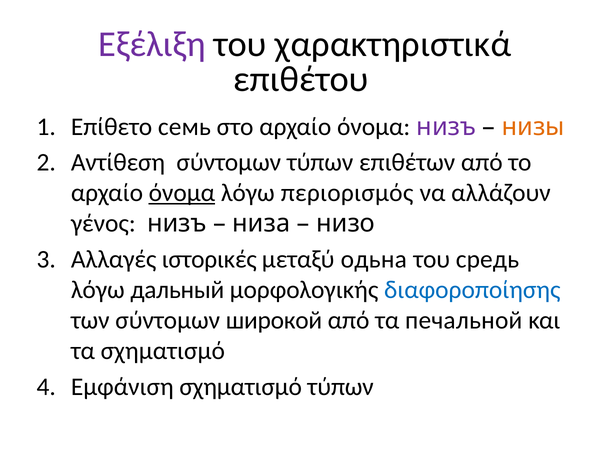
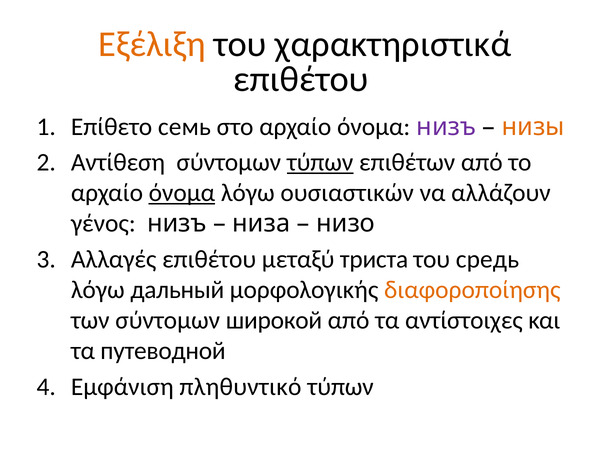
Εξέλιξη colour: purple -> orange
τύπων at (320, 163) underline: none -> present
περιορισμός: περιορισμός -> ουσιαστικών
Αλλαγές ιστορικές: ιστορικές -> επιθέτου
одьна: одьна -> триста
διαφοροποίησης colour: blue -> orange
печальной: печальной -> αντίστοιχες
τα σχηματισμό: σχηματισμό -> путеводной
Εμφάνιση σχηματισμό: σχηματισμό -> πληθυντικό
